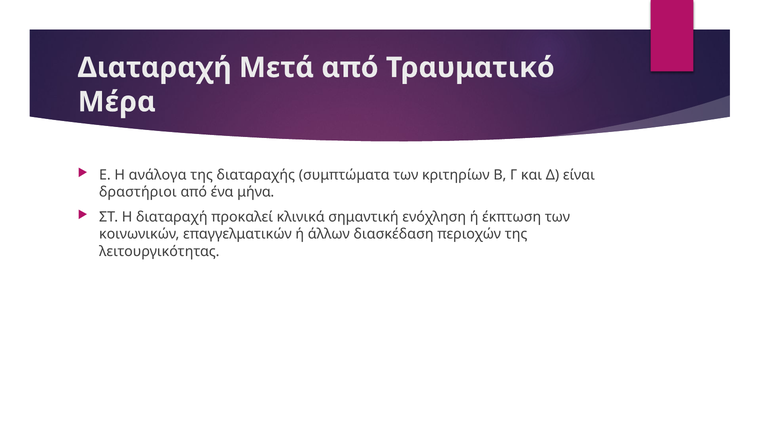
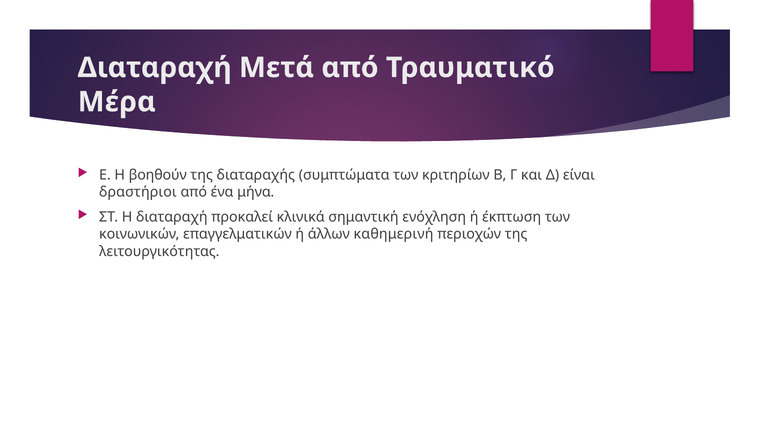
ανάλογα: ανάλογα -> βοηθούν
διασκέδαση: διασκέδαση -> καθημερινή
